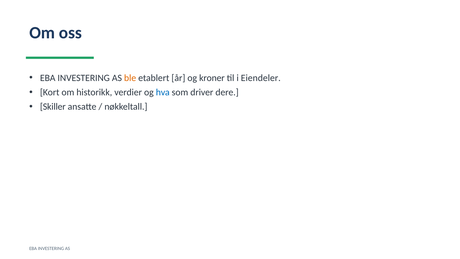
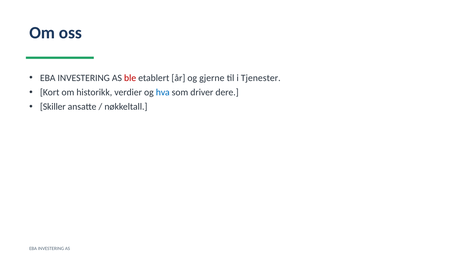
ble colour: orange -> red
kroner: kroner -> gjerne
Eiendeler: Eiendeler -> Tjenester
